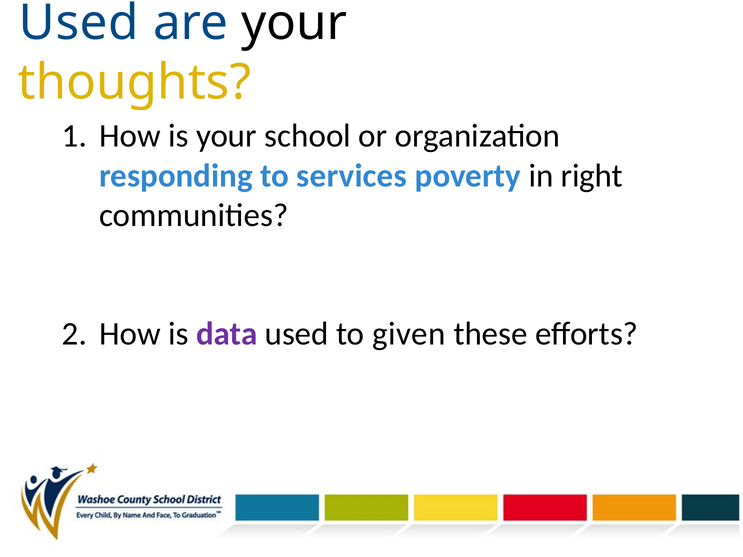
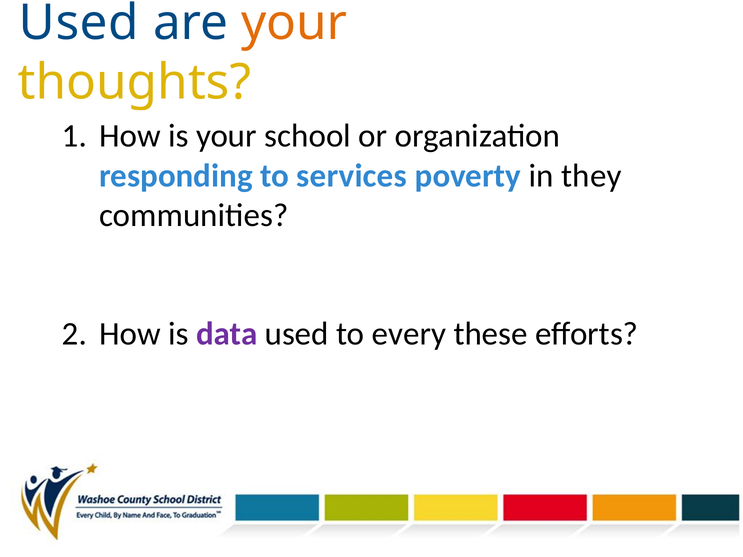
your at (294, 23) colour: black -> orange
right: right -> they
given: given -> every
